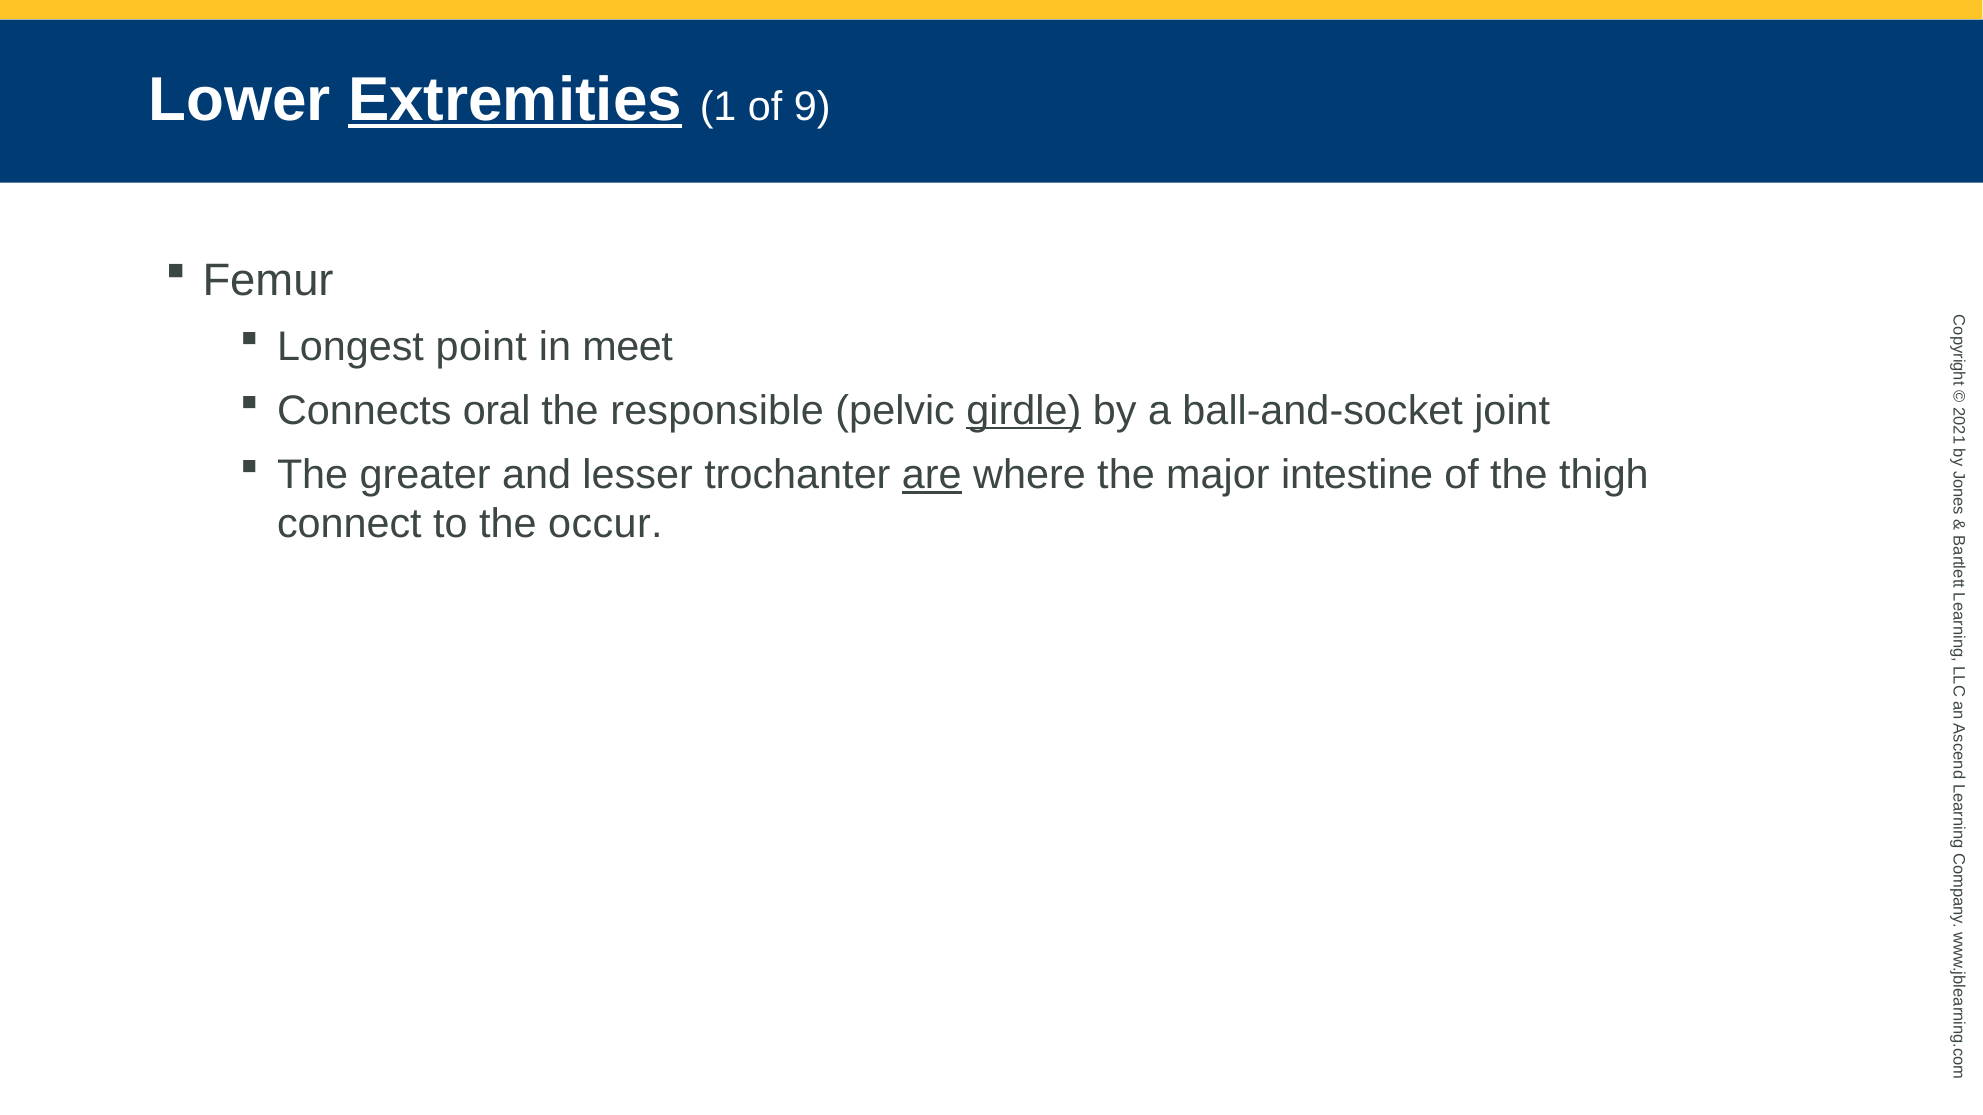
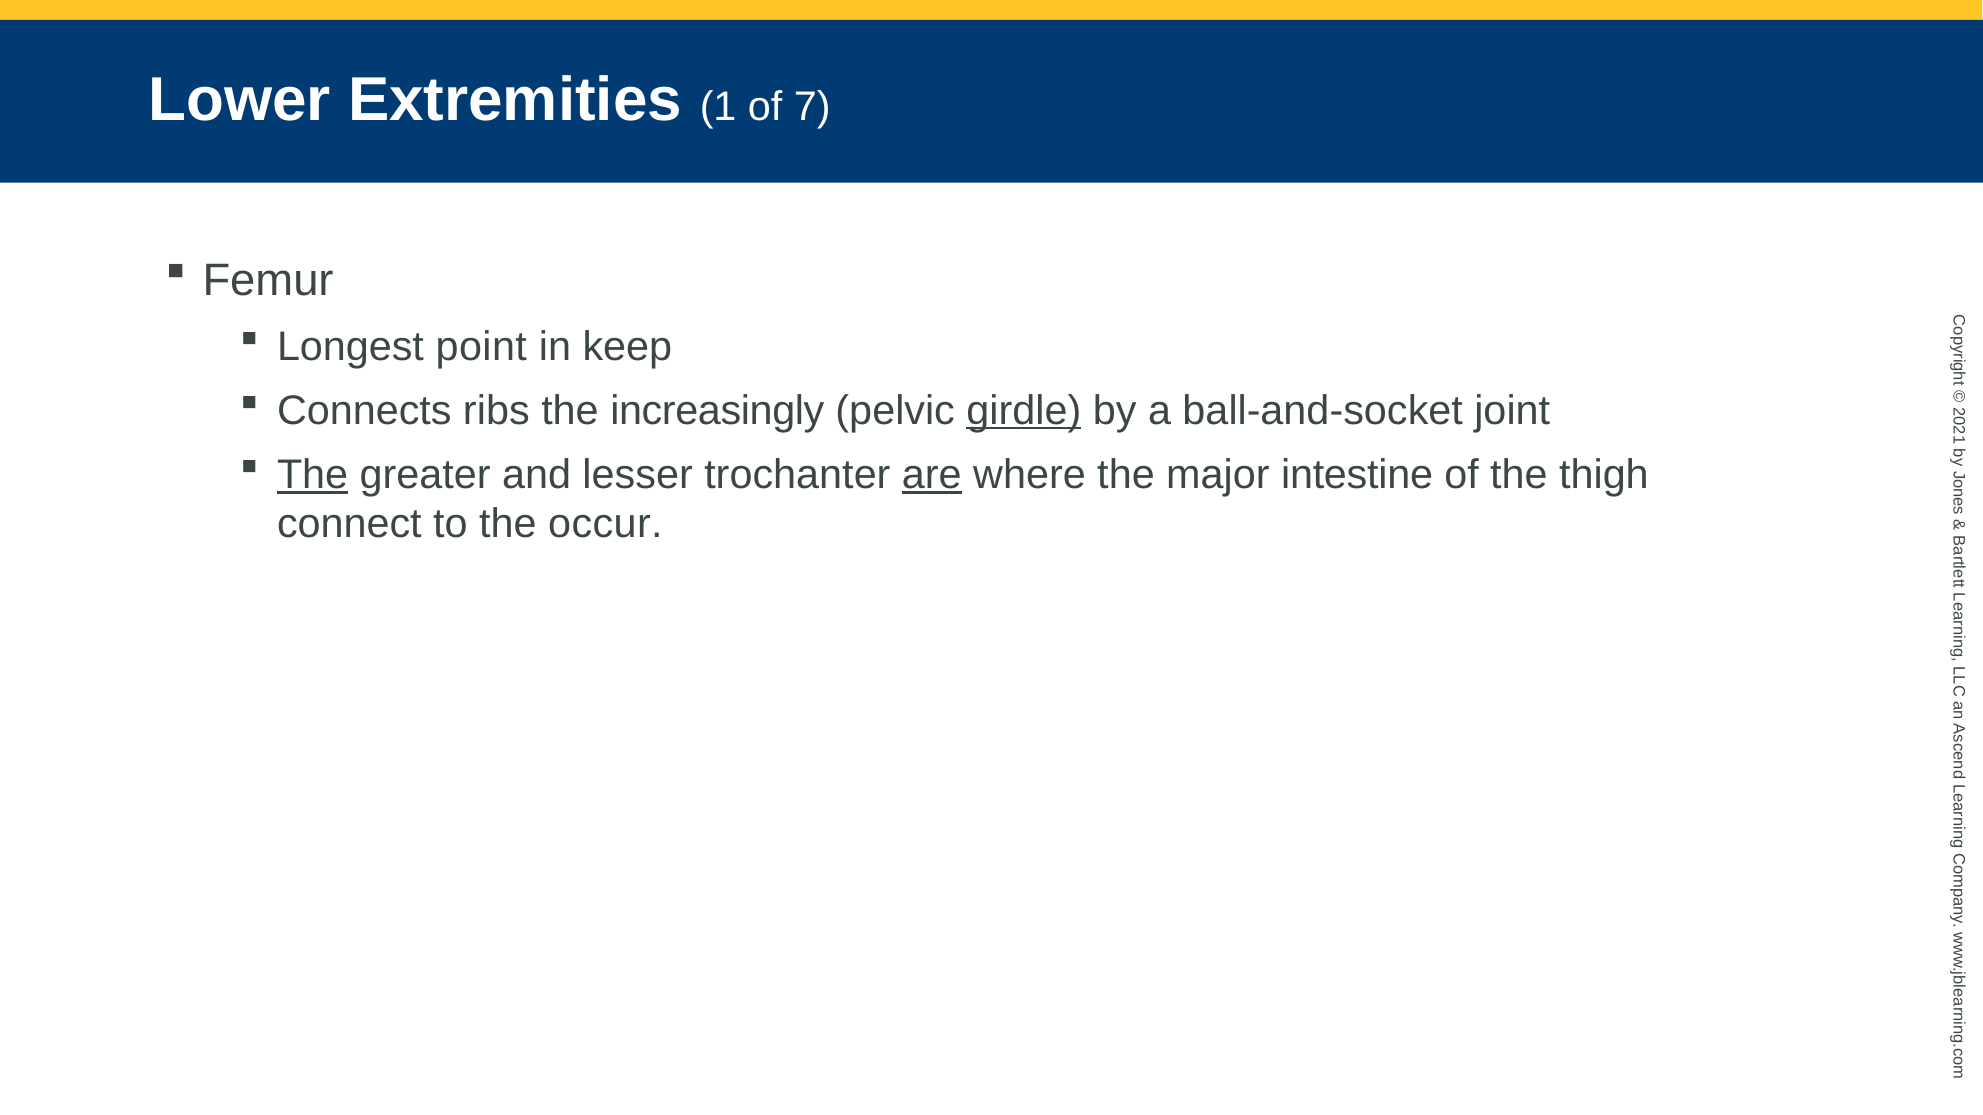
Extremities underline: present -> none
9: 9 -> 7
meet: meet -> keep
oral: oral -> ribs
responsible: responsible -> increasingly
The at (313, 475) underline: none -> present
